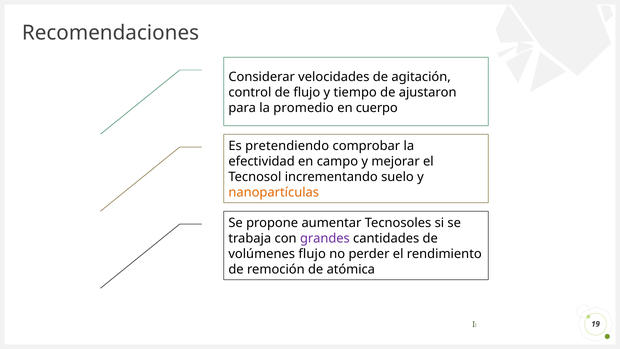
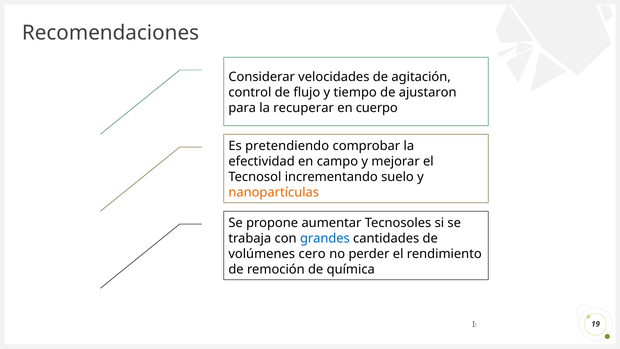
promedio: promedio -> recuperar
grandes colour: purple -> blue
volúmenes flujo: flujo -> cero
atómica: atómica -> química
